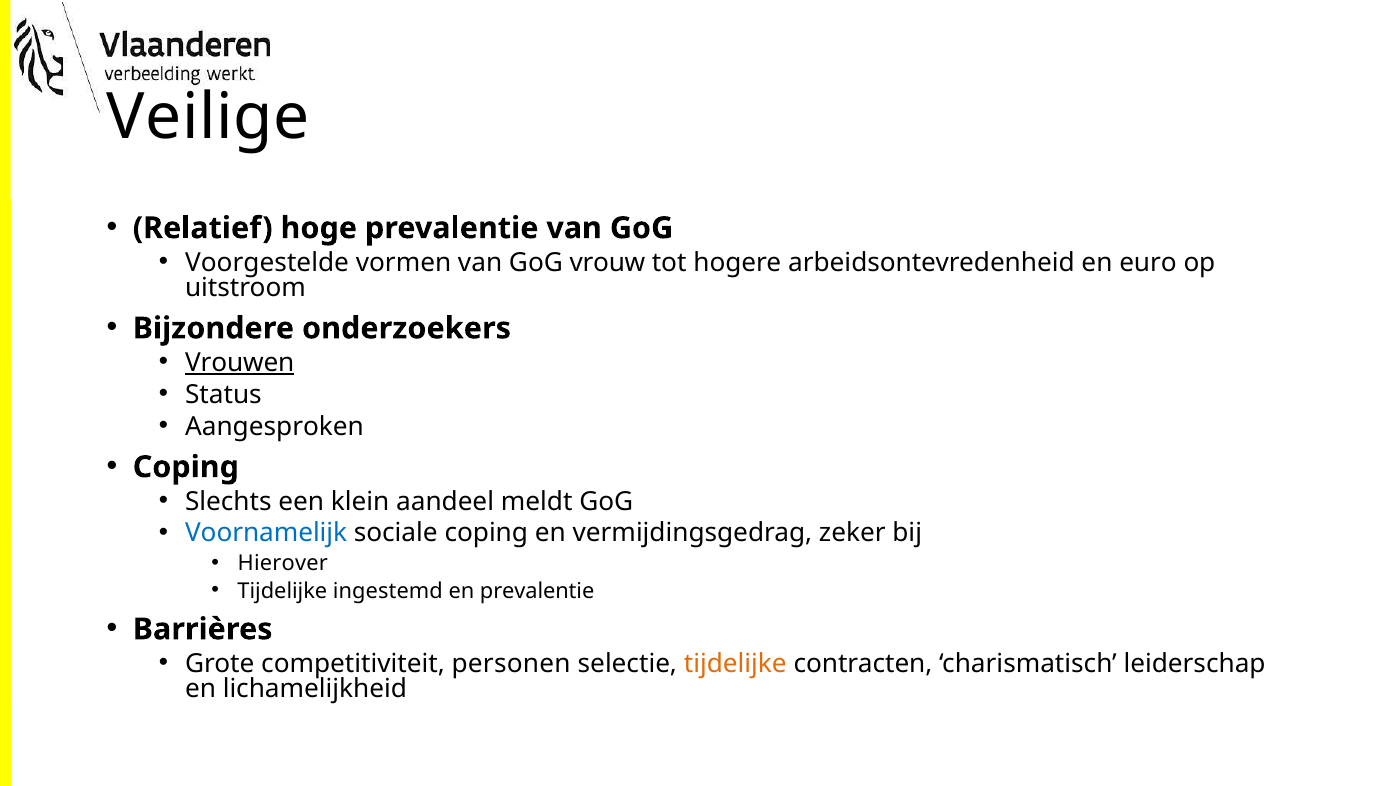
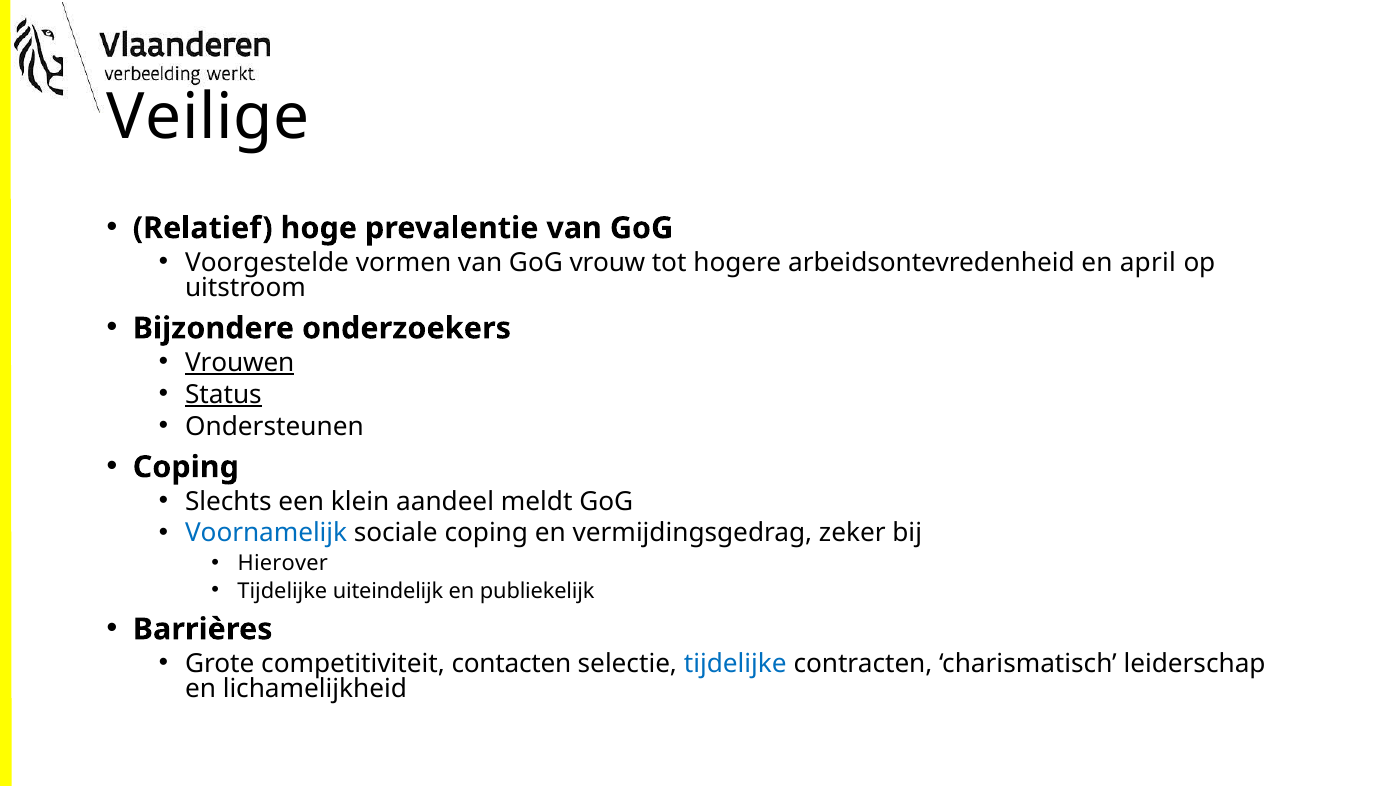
euro: euro -> april
Status underline: none -> present
Aangesproken: Aangesproken -> Ondersteunen
ingestemd: ingestemd -> uiteindelijk
en prevalentie: prevalentie -> publiekelijk
personen: personen -> contacten
tijdelijke at (735, 663) colour: orange -> blue
